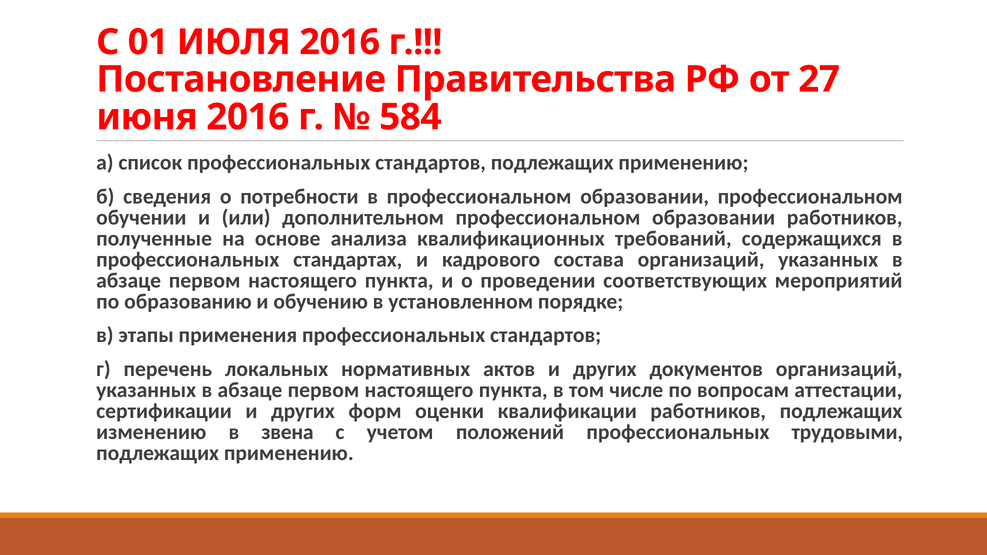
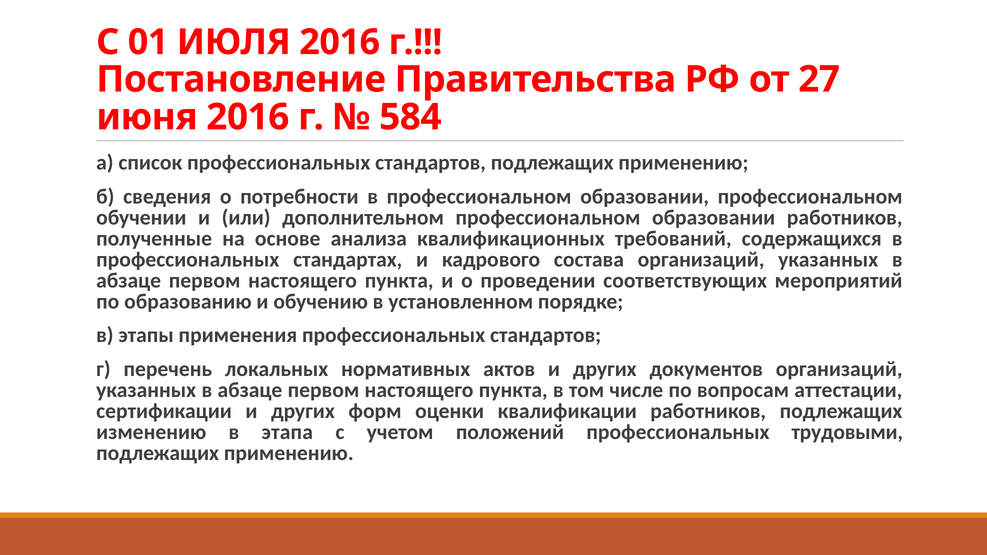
звена: звена -> этапа
